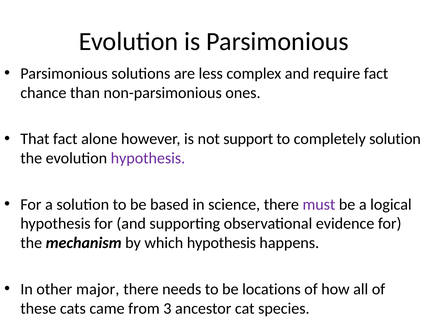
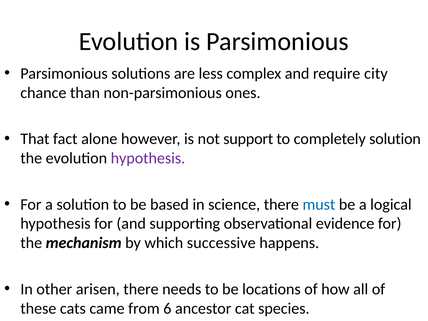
require fact: fact -> city
must colour: purple -> blue
which hypothesis: hypothesis -> successive
major: major -> arisen
3: 3 -> 6
